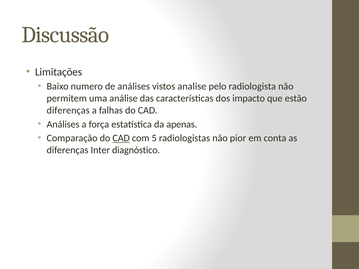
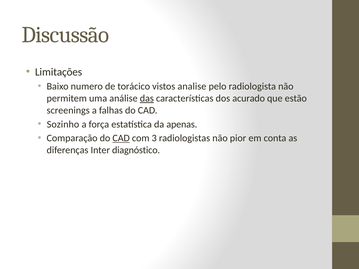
de análises: análises -> torácico
das underline: none -> present
impacto: impacto -> acurado
diferenças at (68, 110): diferenças -> screenings
Análises at (63, 124): Análises -> Sozinho
5: 5 -> 3
